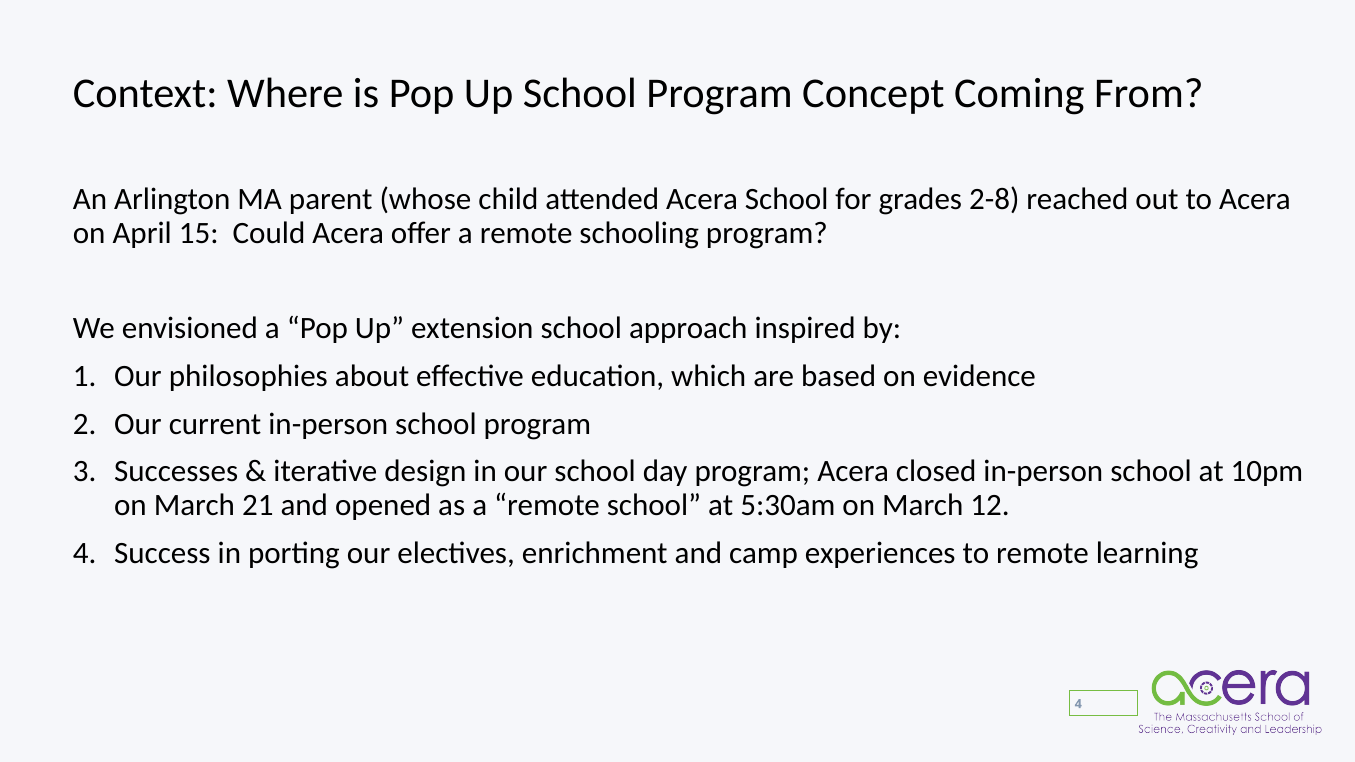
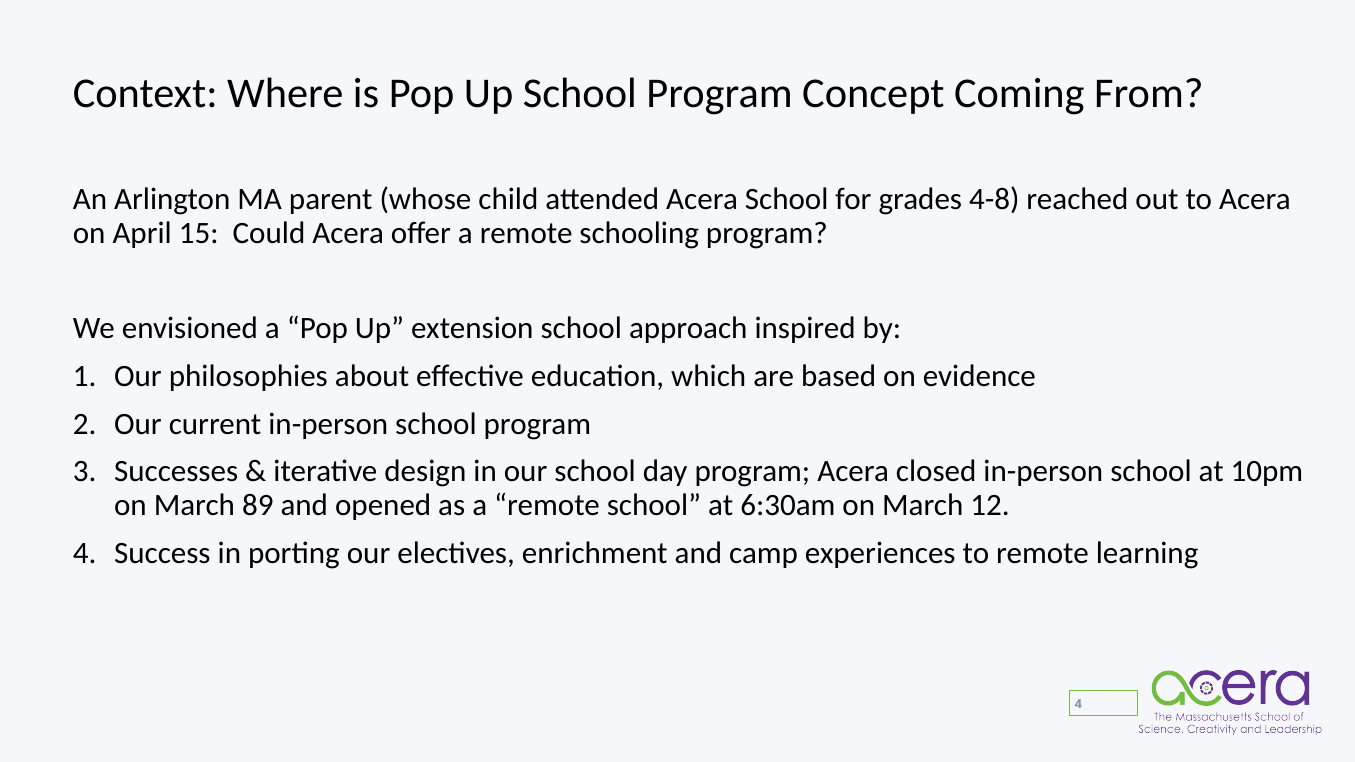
2-8: 2-8 -> 4-8
21: 21 -> 89
5:30am: 5:30am -> 6:30am
